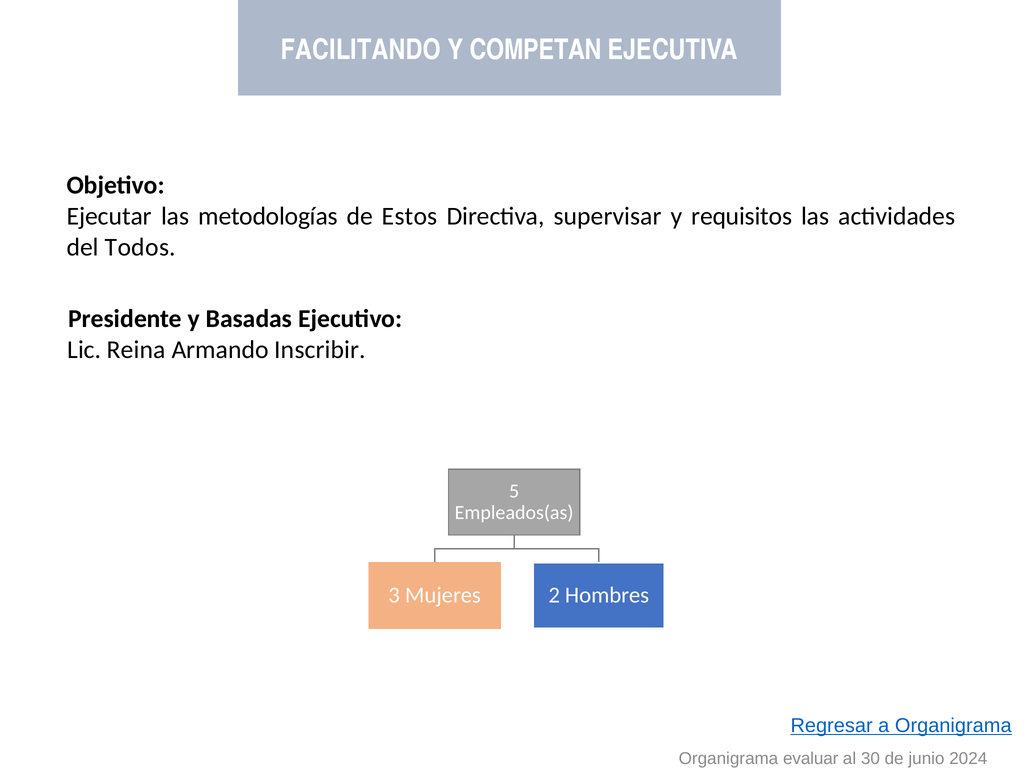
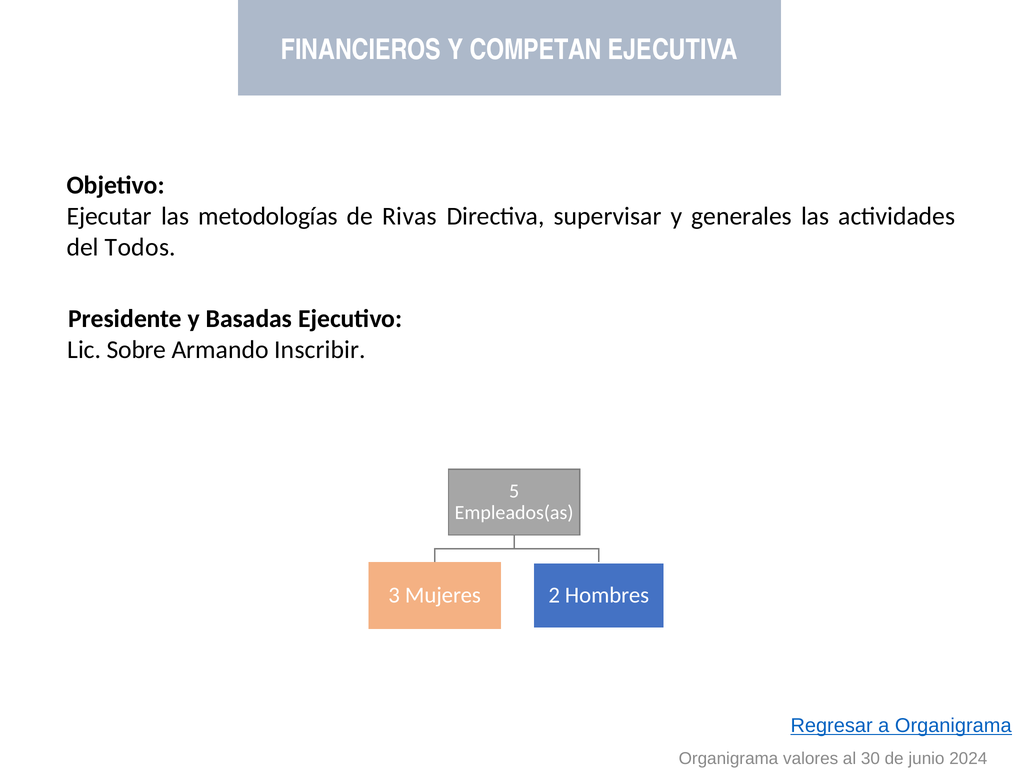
FACILITANDO: FACILITANDO -> FINANCIEROS
Estos: Estos -> Rivas
requisitos: requisitos -> generales
Reina: Reina -> Sobre
evaluar: evaluar -> valores
